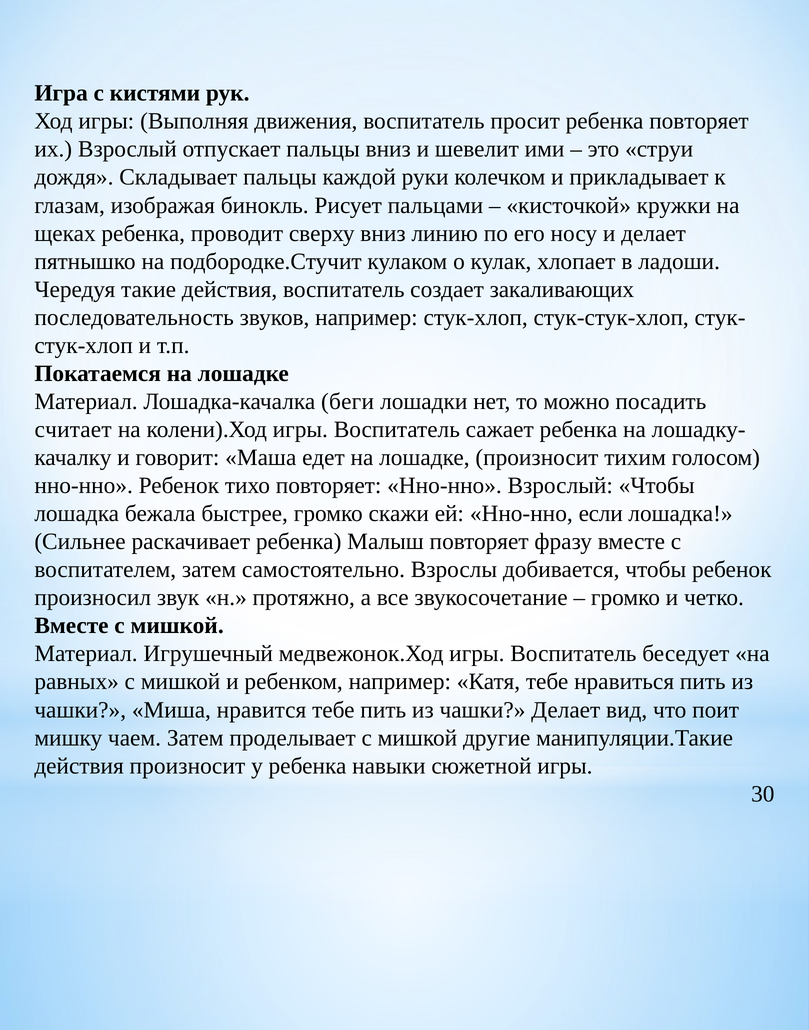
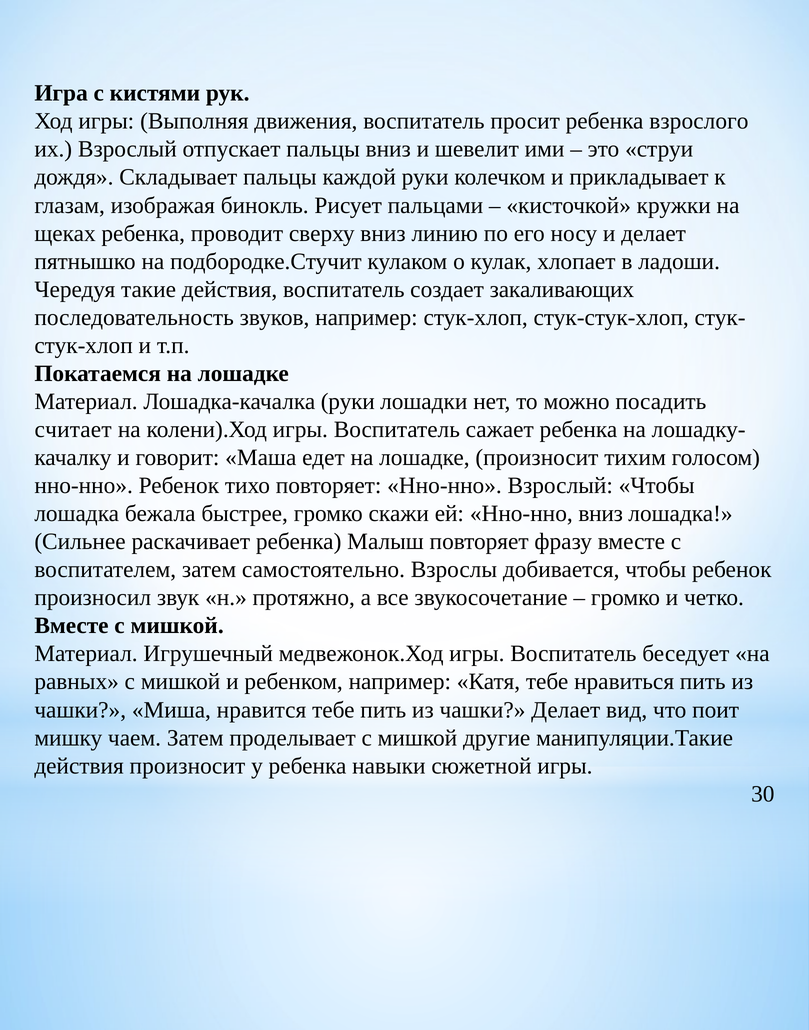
ребенка повторяет: повторяет -> взрослого
Лошадка-качалка беги: беги -> руки
Нно-нно если: если -> вниз
